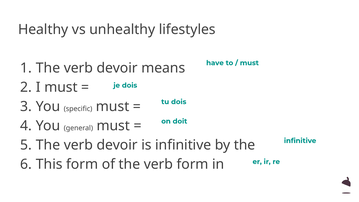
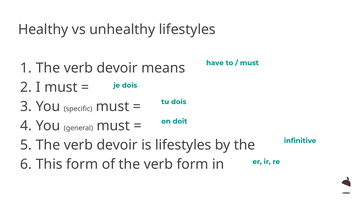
is infinitive: infinitive -> lifestyles
